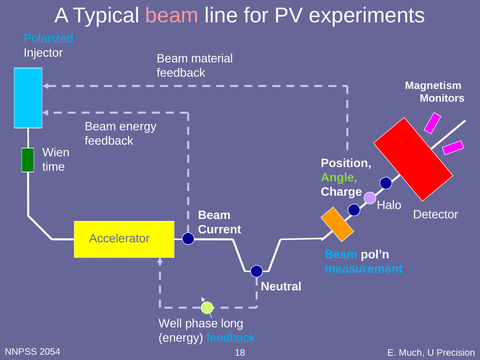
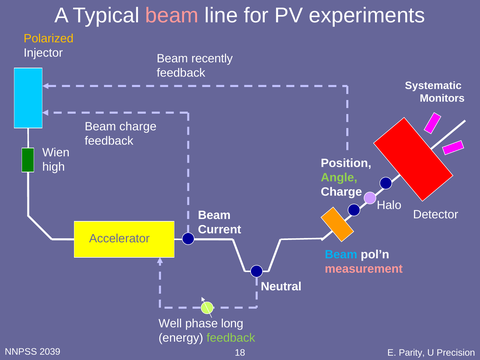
Polarized colour: light blue -> yellow
material: material -> recently
Magnetism: Magnetism -> Systematic
Beam energy: energy -> charge
time: time -> high
measurement colour: light blue -> pink
feedback at (231, 338) colour: light blue -> light green
2054: 2054 -> 2039
Much: Much -> Parity
